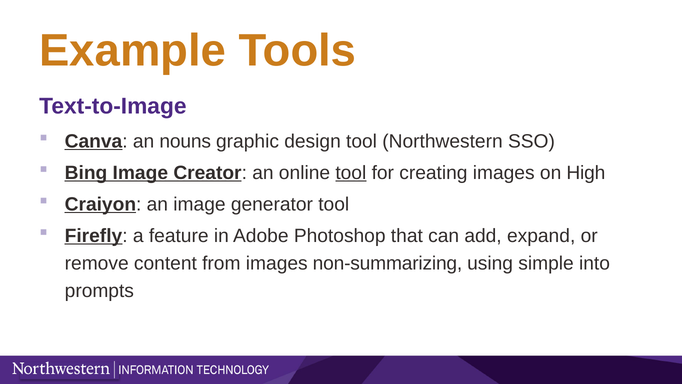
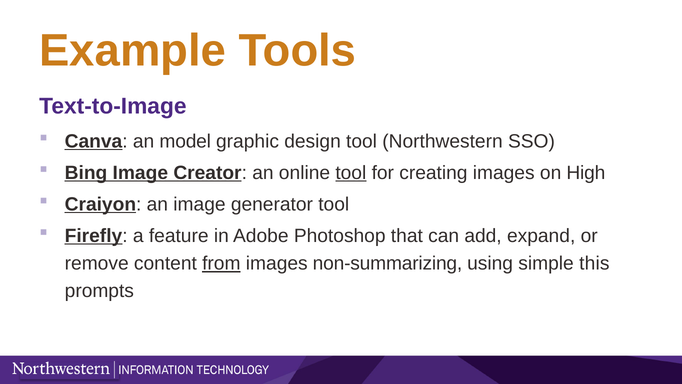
nouns: nouns -> model
from underline: none -> present
into: into -> this
